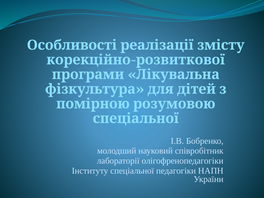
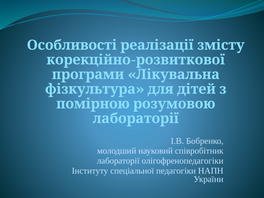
спеціальної at (136, 118): спеціальної -> лабораторії
